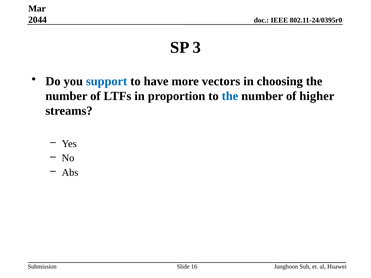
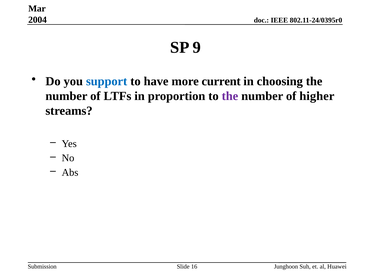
2044: 2044 -> 2004
3: 3 -> 9
vectors: vectors -> current
the at (230, 96) colour: blue -> purple
